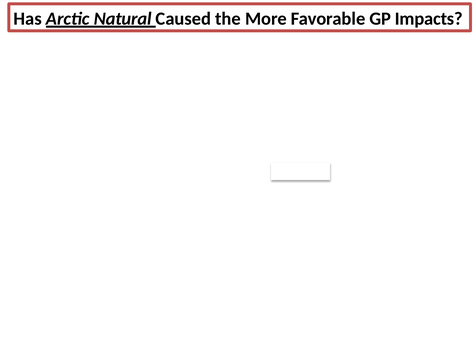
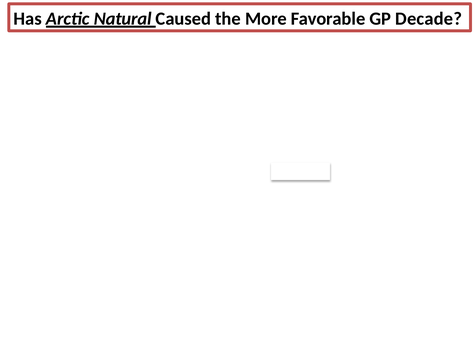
Impacts: Impacts -> Decade
